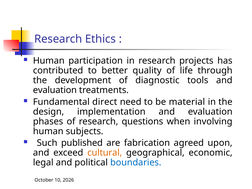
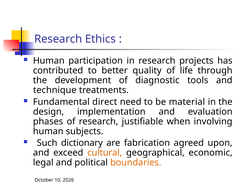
evaluation at (55, 90): evaluation -> technique
questions: questions -> justifiable
published: published -> dictionary
boundaries colour: blue -> orange
